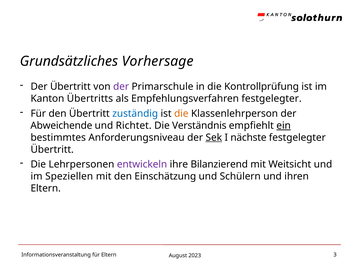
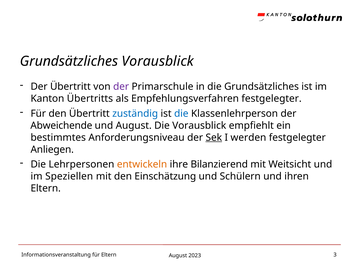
Grundsätzliches Vorhersage: Vorhersage -> Vorausblick
die Kontrollprüfung: Kontrollprüfung -> Grundsätzliches
die at (181, 113) colour: orange -> blue
und Richtet: Richtet -> August
Die Verständnis: Verständnis -> Vorausblick
ein underline: present -> none
nächste: nächste -> werden
Übertritt at (52, 149): Übertritt -> Anliegen
entwickeln colour: purple -> orange
